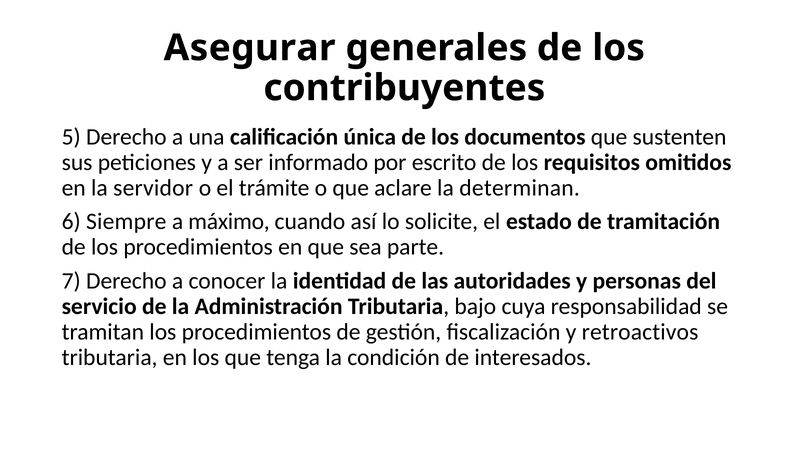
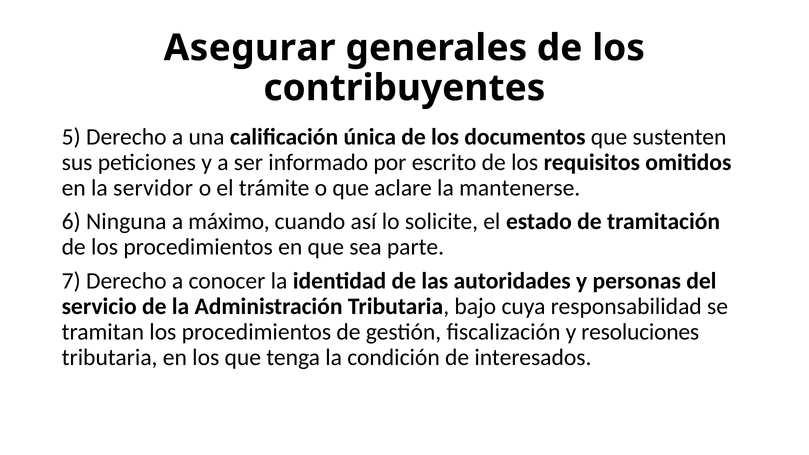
determinan: determinan -> mantenerse
Siempre: Siempre -> Ninguna
retroactivos: retroactivos -> resoluciones
